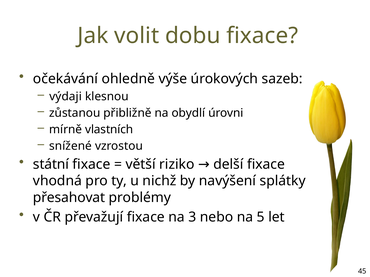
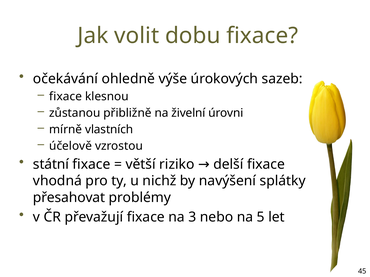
výdaji at (66, 97): výdaji -> fixace
obydlí: obydlí -> živelní
snížené: snížené -> účelově
